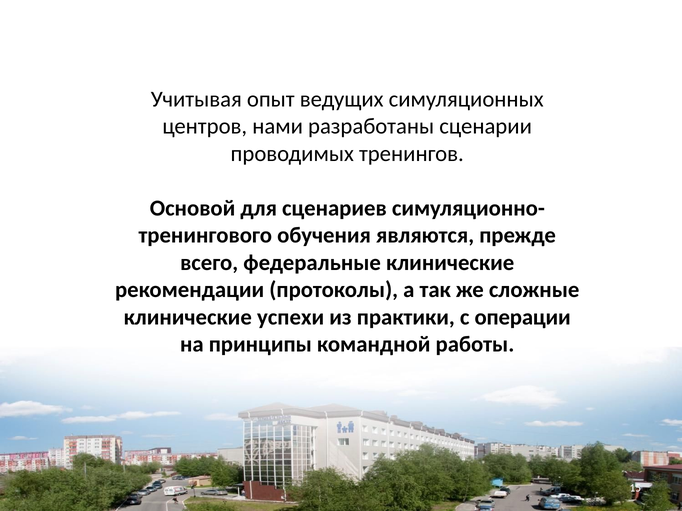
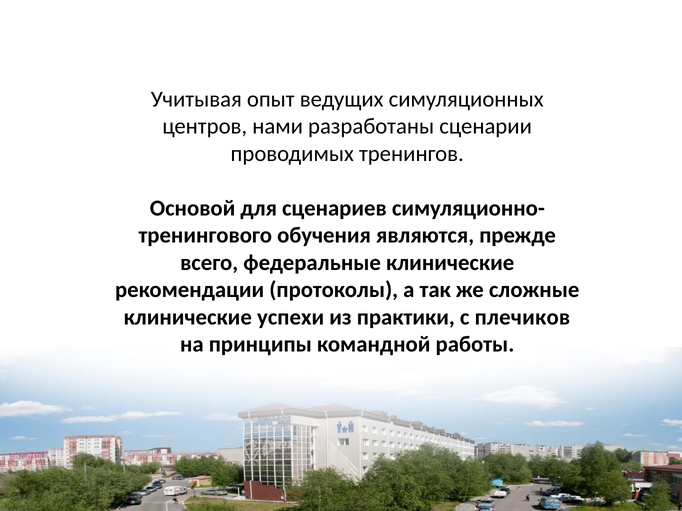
операции: операции -> плечиков
